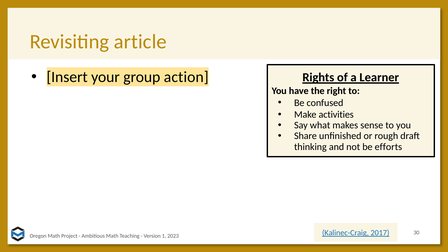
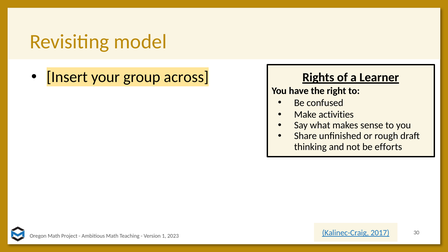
article: article -> model
action: action -> across
